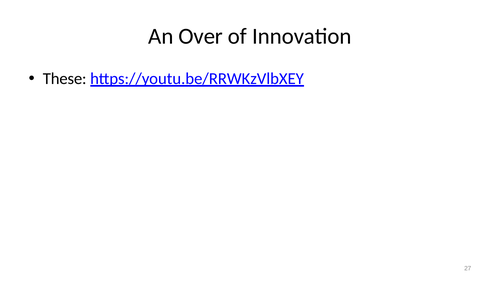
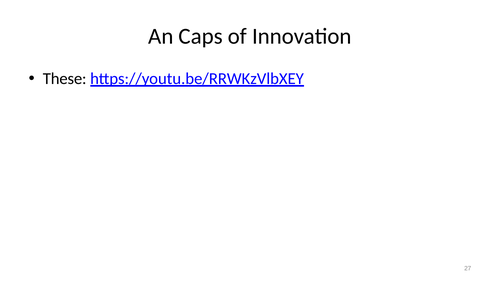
Over: Over -> Caps
